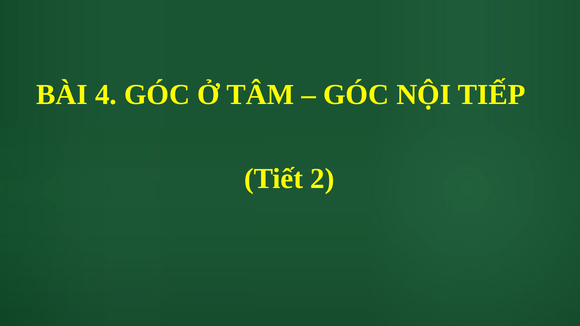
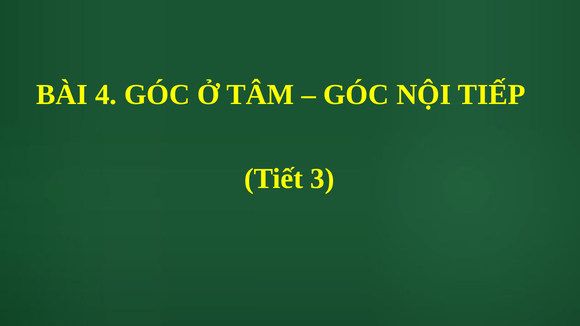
2: 2 -> 3
